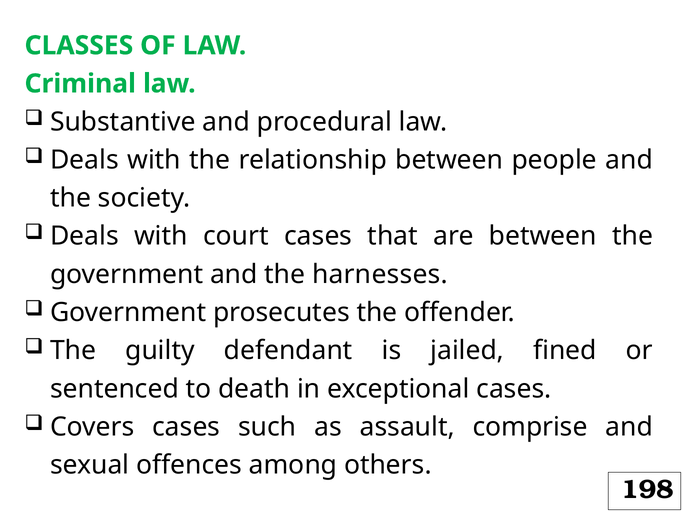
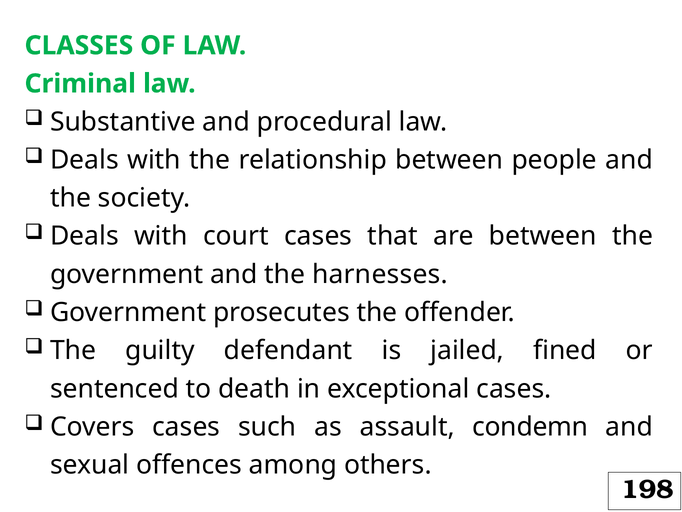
comprise: comprise -> condemn
